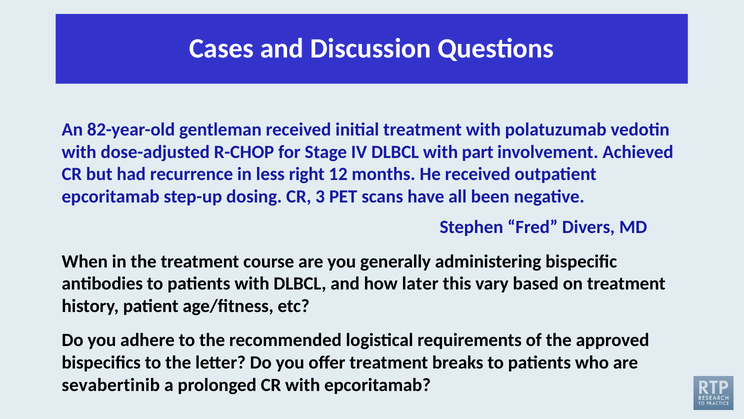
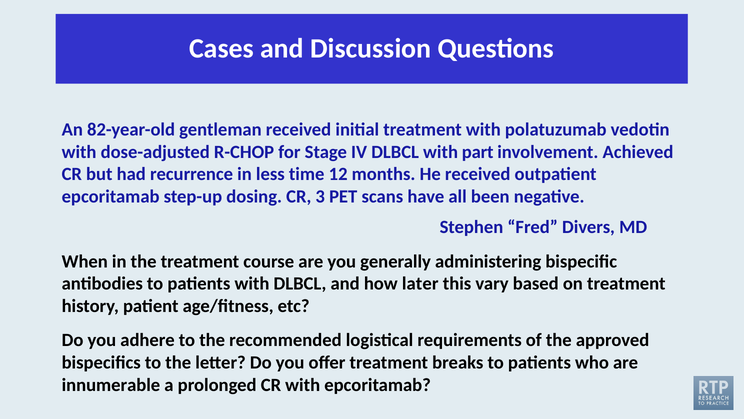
right: right -> time
sevabertinib: sevabertinib -> innumerable
